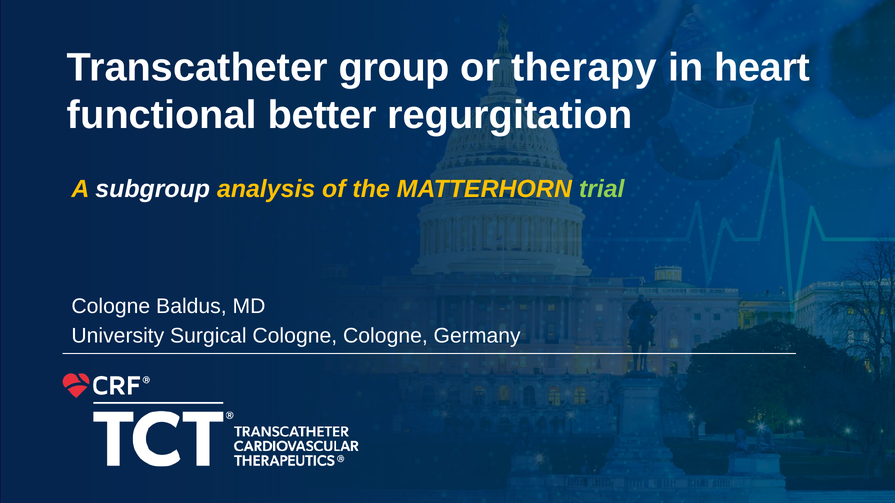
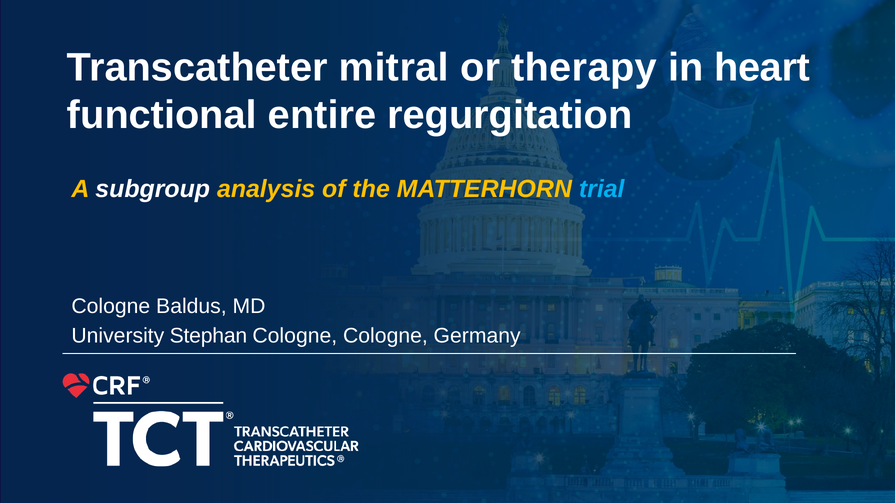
group: group -> mitral
better: better -> entire
trial colour: light green -> light blue
Surgical: Surgical -> Stephan
